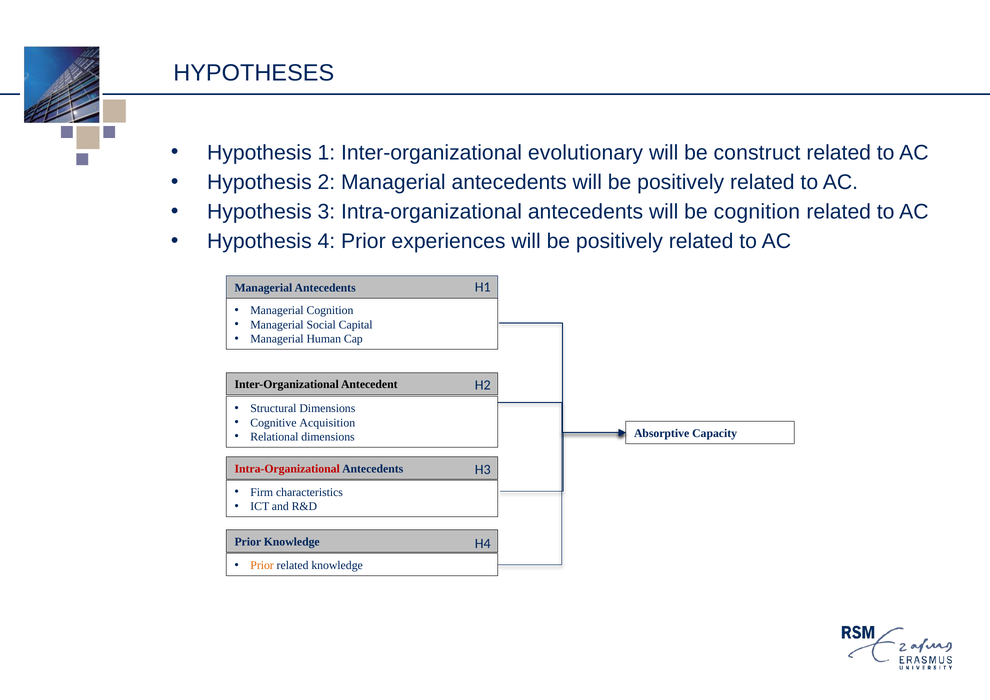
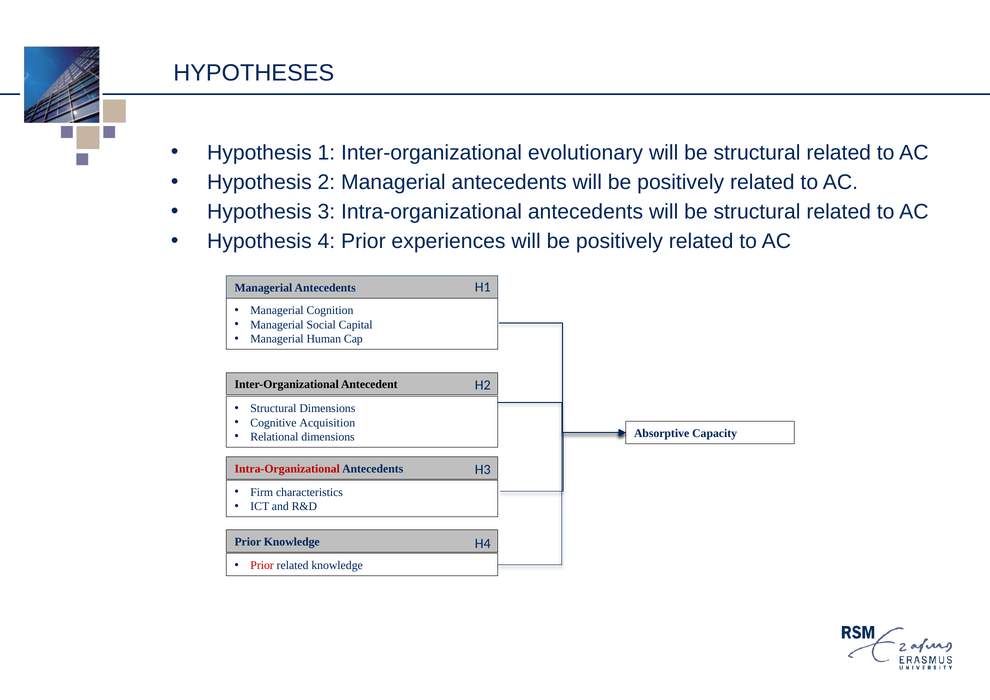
construct at (757, 153): construct -> structural
antecedents will be cognition: cognition -> structural
Prior at (262, 566) colour: orange -> red
